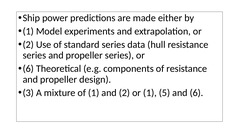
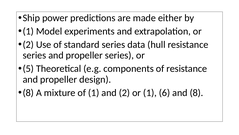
6 at (28, 68): 6 -> 5
3 at (28, 92): 3 -> 8
5: 5 -> 6
and 6: 6 -> 8
